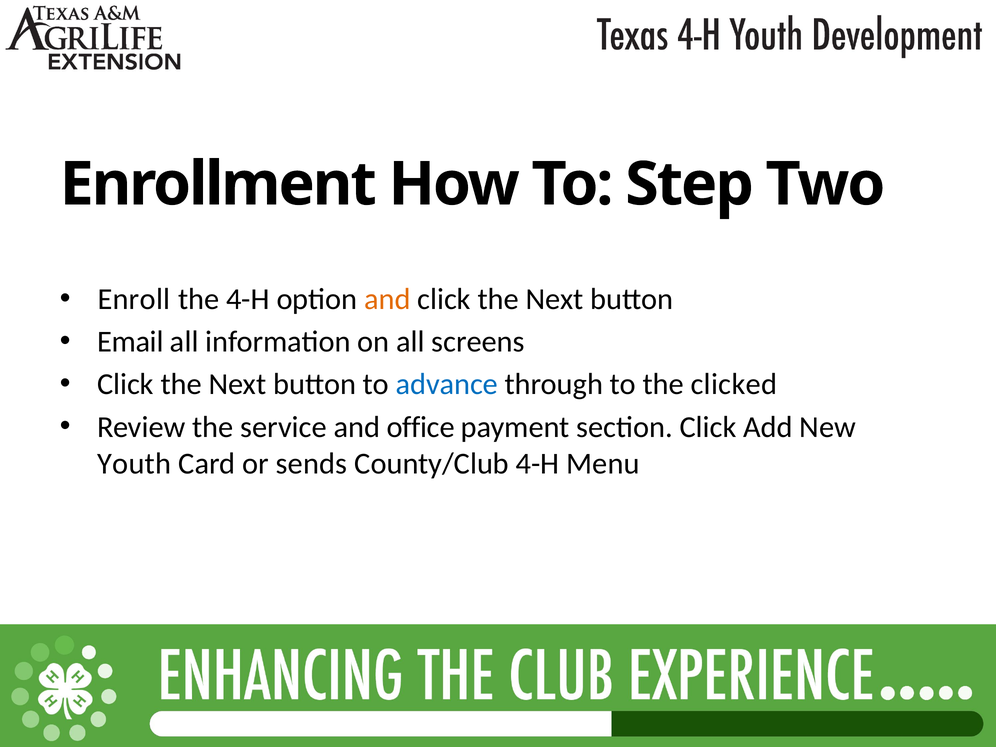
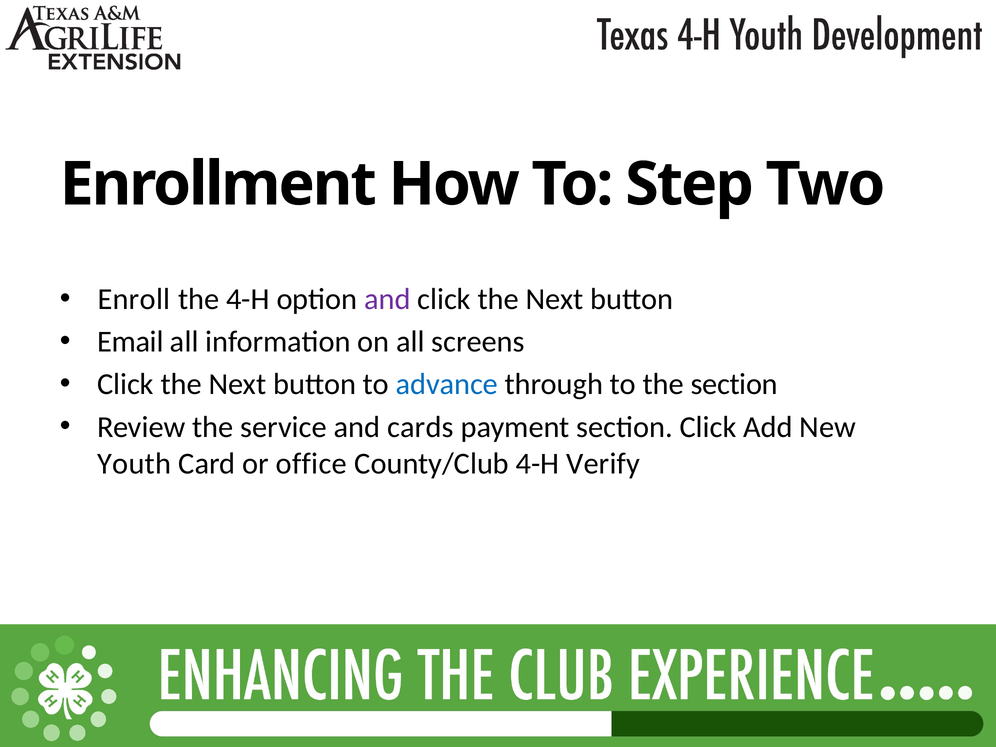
and at (387, 299) colour: orange -> purple
the clicked: clicked -> section
office: office -> cards
sends: sends -> office
Menu: Menu -> Verify
